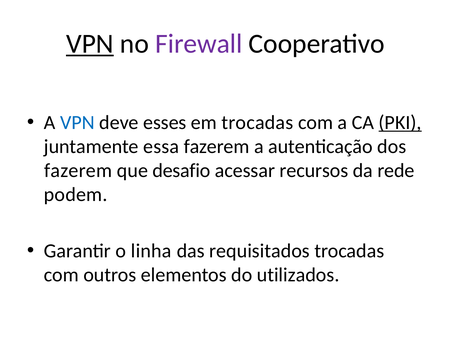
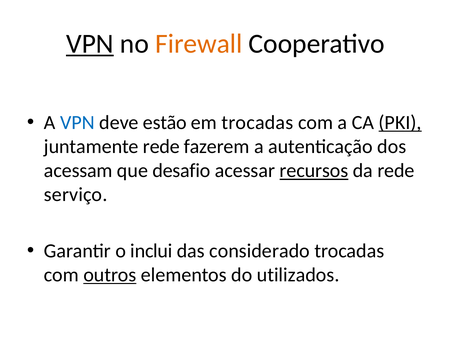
Firewall colour: purple -> orange
esses: esses -> estão
juntamente essa: essa -> rede
fazerem at (78, 171): fazerem -> acessam
recursos underline: none -> present
podem: podem -> serviço
linha: linha -> inclui
requisitados: requisitados -> considerado
outros underline: none -> present
